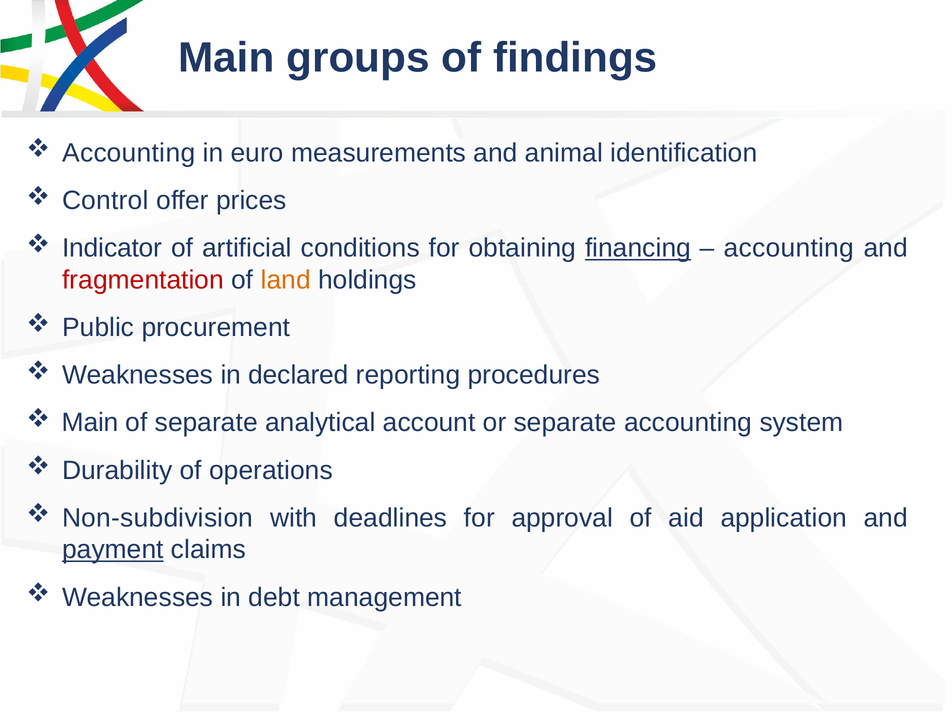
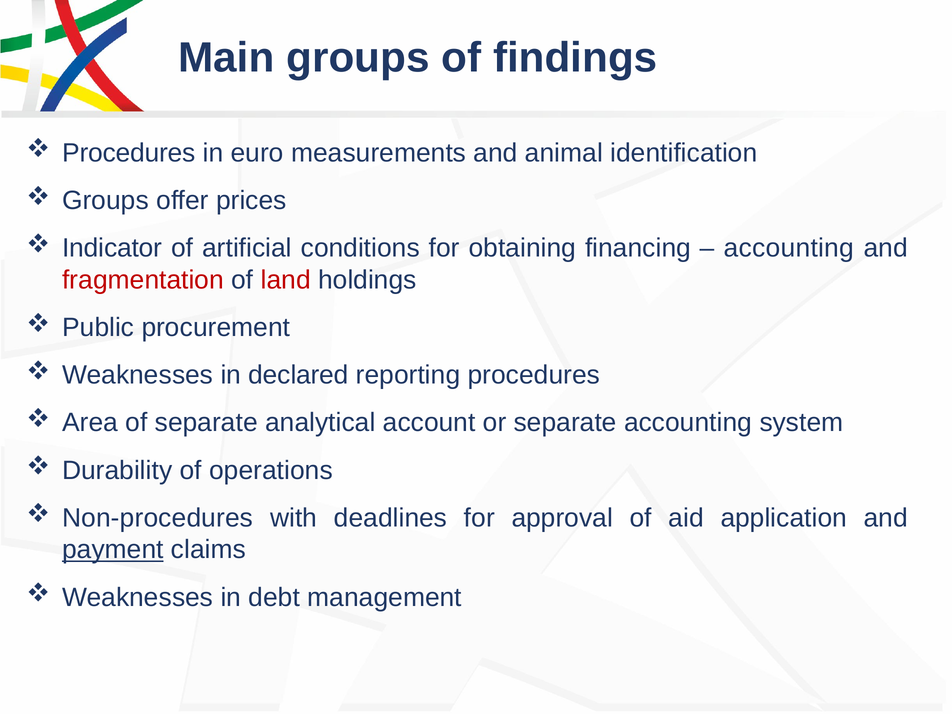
Accounting at (129, 153): Accounting -> Procedures
Control at (105, 201): Control -> Groups
financing underline: present -> none
land colour: orange -> red
Main at (90, 423): Main -> Area
Non-subdivision: Non-subdivision -> Non-procedures
